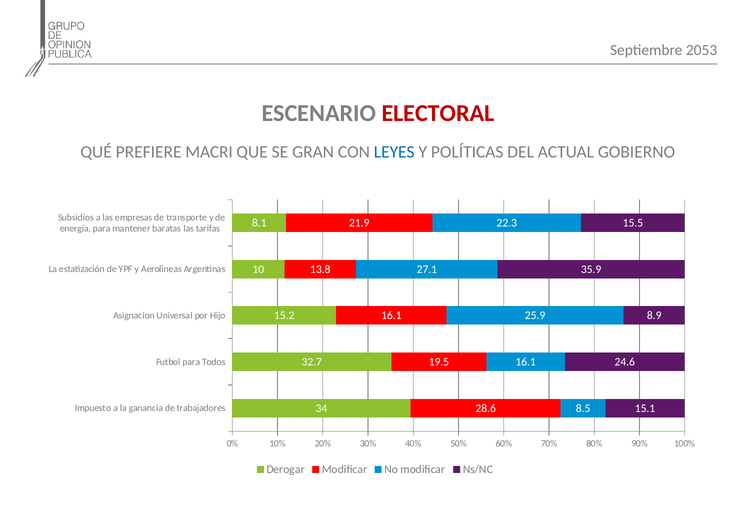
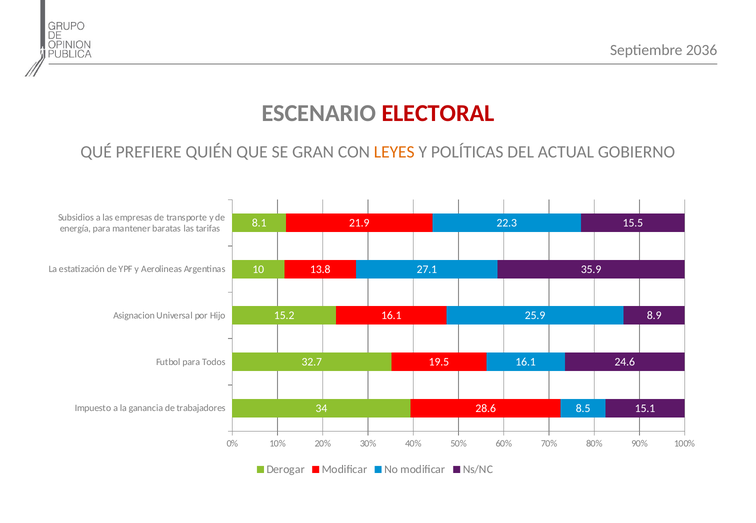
2053: 2053 -> 2036
MACRI: MACRI -> QUIÉN
LEYES colour: blue -> orange
